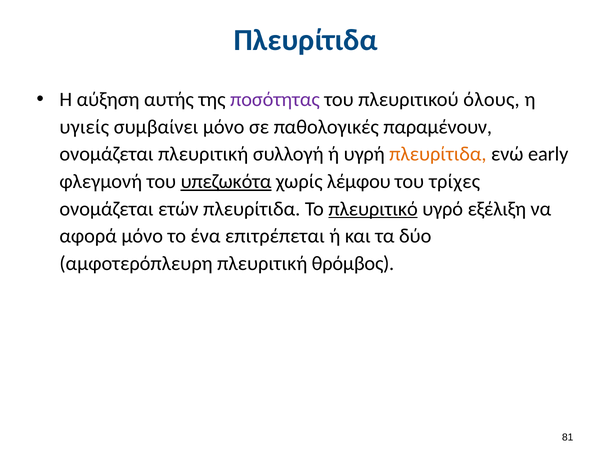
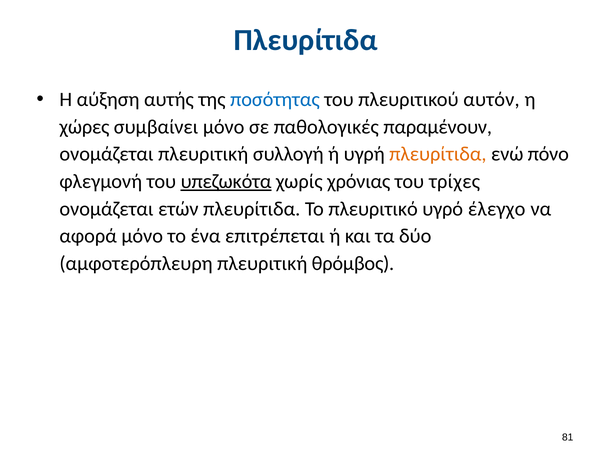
ποσότητας colour: purple -> blue
όλους: όλους -> αυτόν
υγιείς: υγιείς -> χώρες
early: early -> πόνο
λέμφου: λέμφου -> χρόνιας
πλευριτικό underline: present -> none
εξέλιξη: εξέλιξη -> έλεγχο
